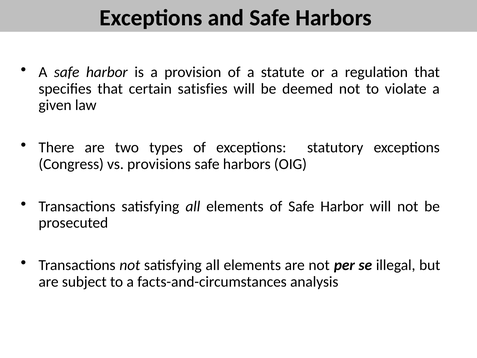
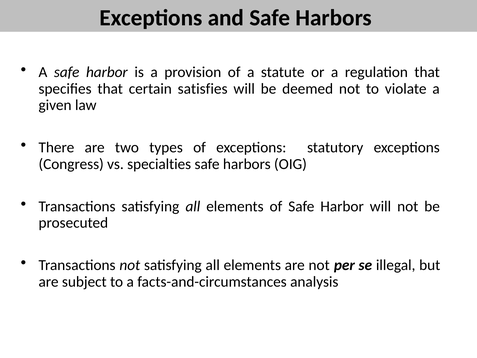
provisions: provisions -> specialties
